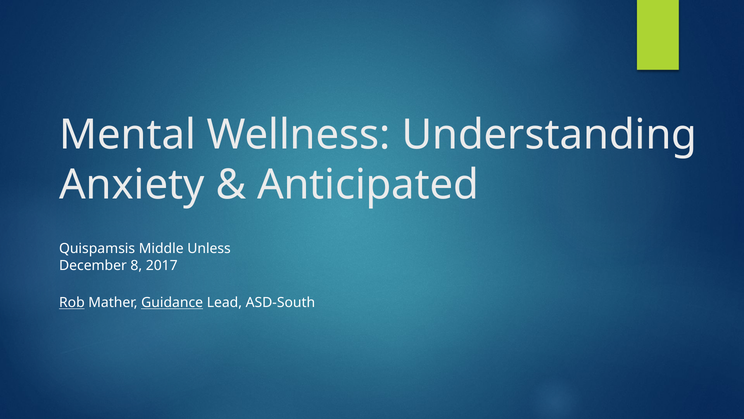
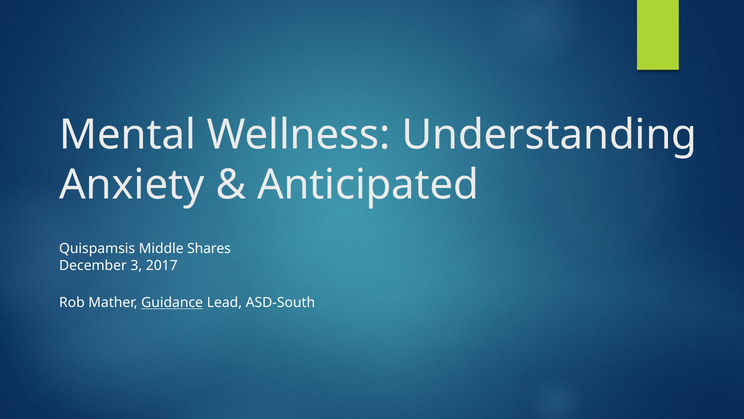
Unless: Unless -> Shares
8: 8 -> 3
Rob underline: present -> none
